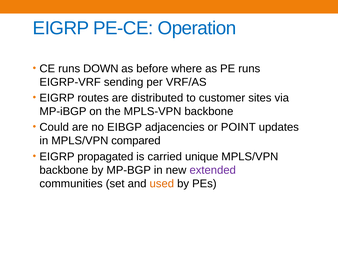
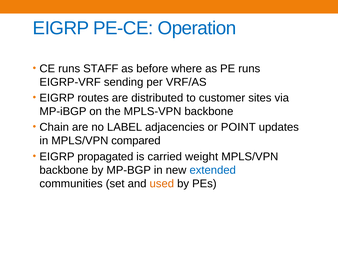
DOWN: DOWN -> STAFF
Could: Could -> Chain
EIBGP: EIBGP -> LABEL
unique: unique -> weight
extended colour: purple -> blue
